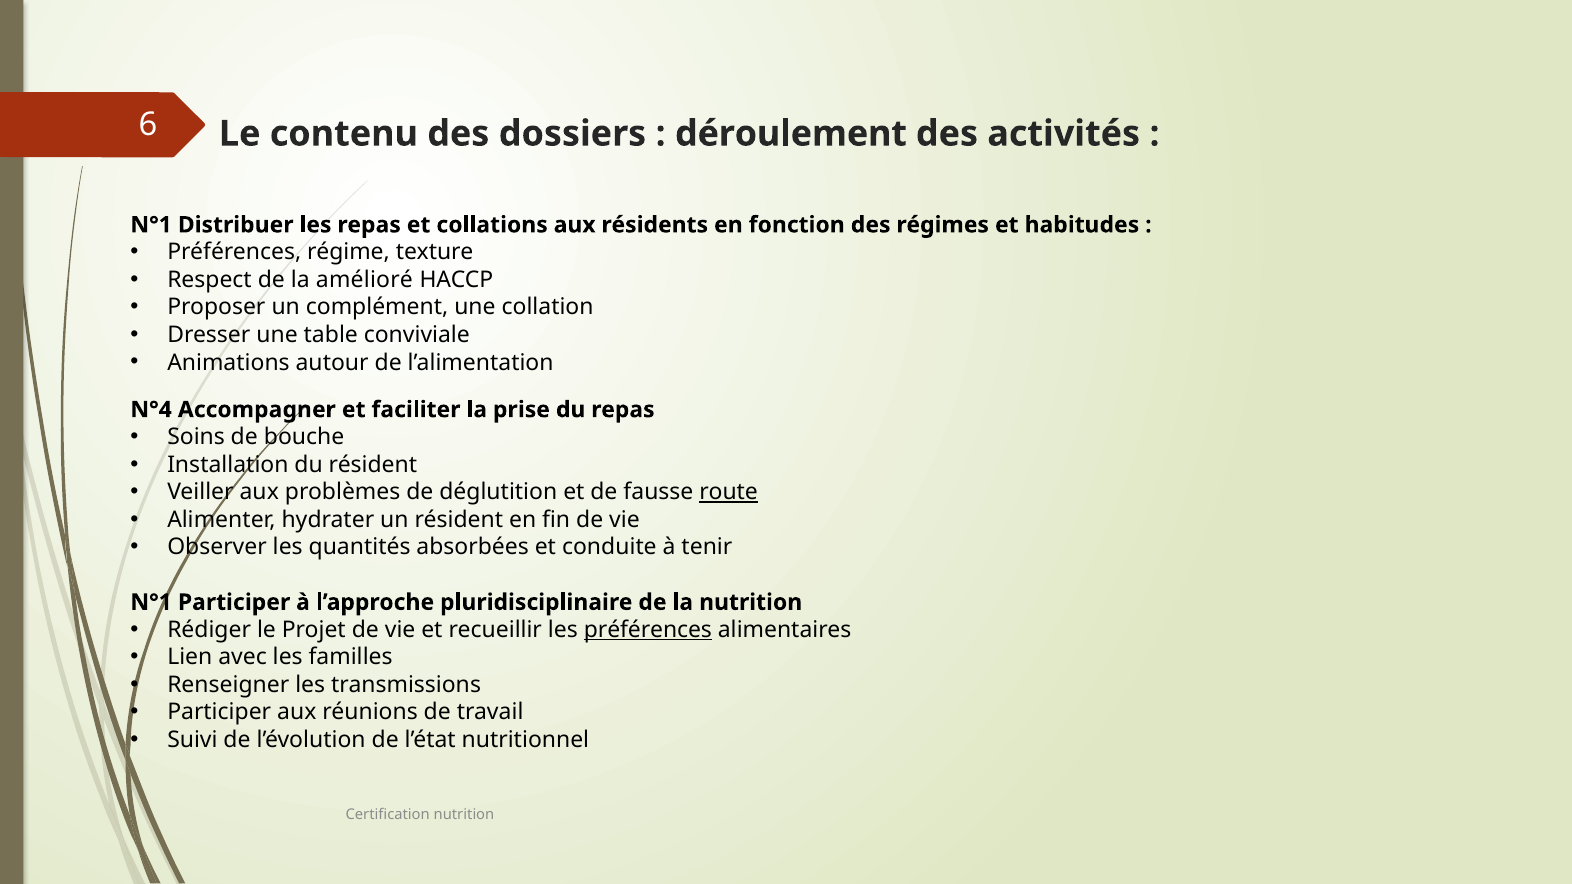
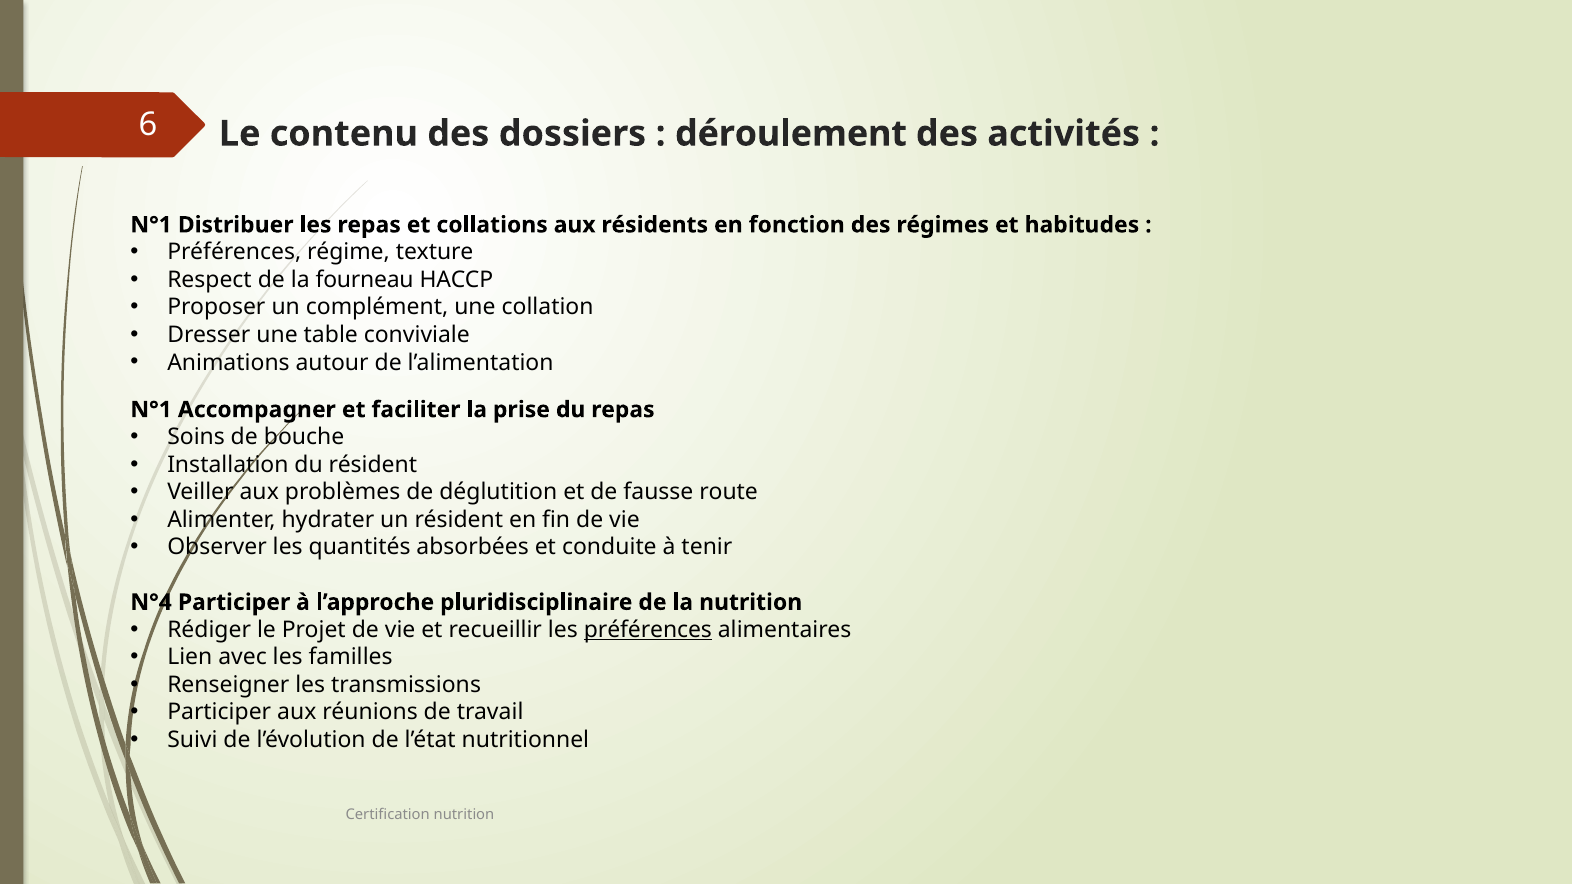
amélioré: amélioré -> fourneau
N°4 at (151, 410): N°4 -> N°1
route underline: present -> none
N°1 at (151, 602): N°1 -> N°4
